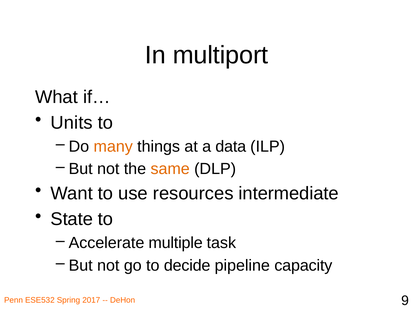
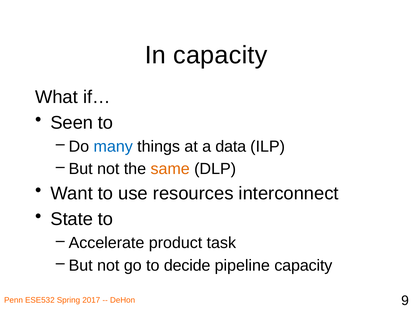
In multiport: multiport -> capacity
Units: Units -> Seen
many colour: orange -> blue
intermediate: intermediate -> interconnect
multiple: multiple -> product
